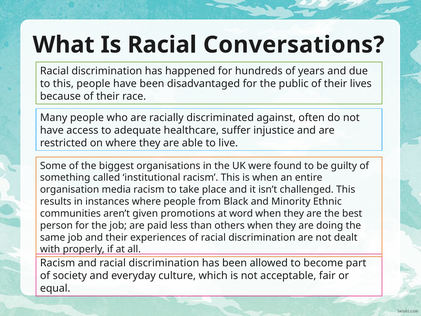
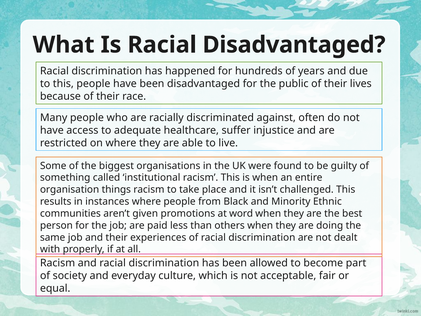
Racial Conversations: Conversations -> Disadvantaged
media: media -> things
